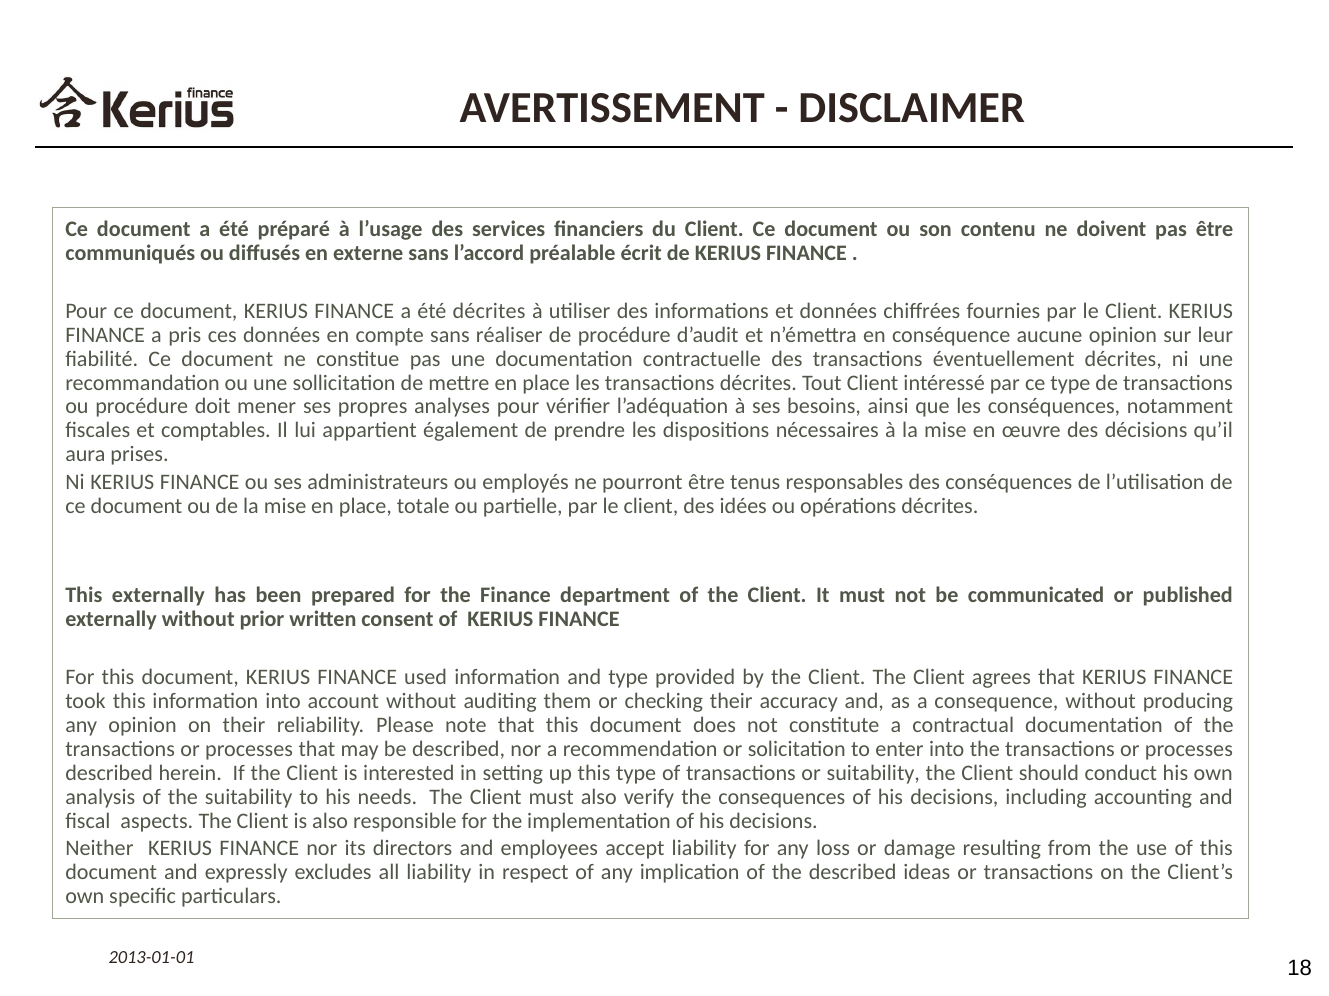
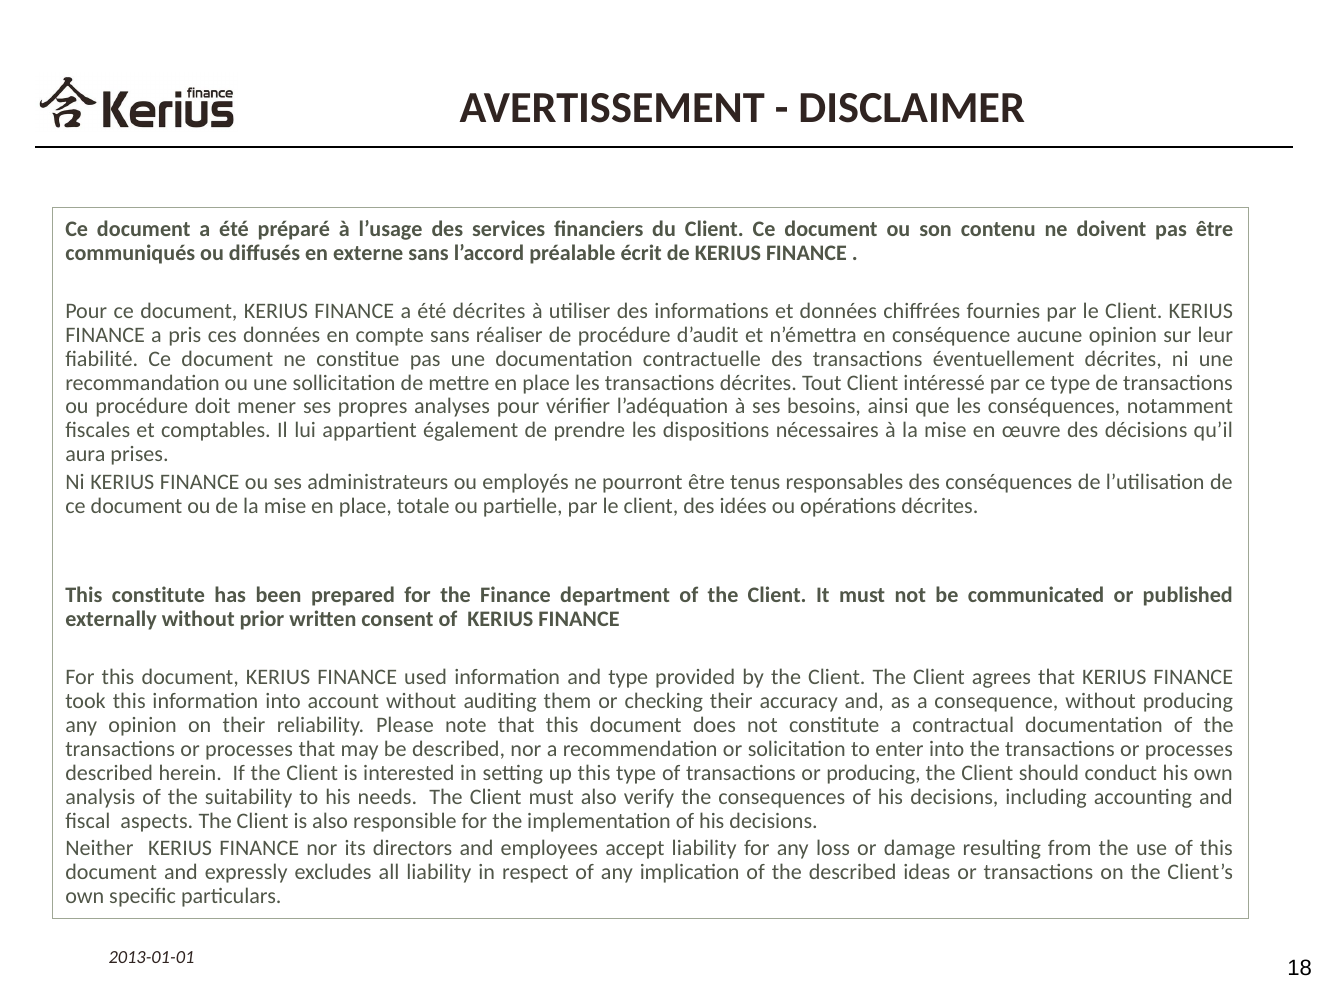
This externally: externally -> constitute
or suitability: suitability -> producing
